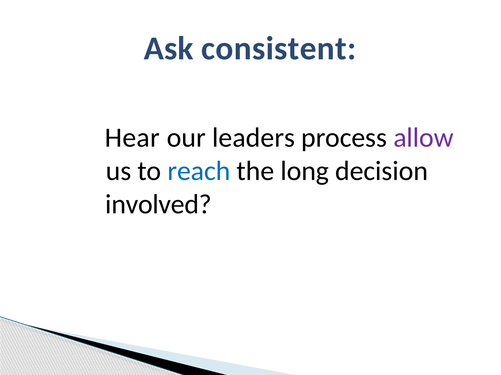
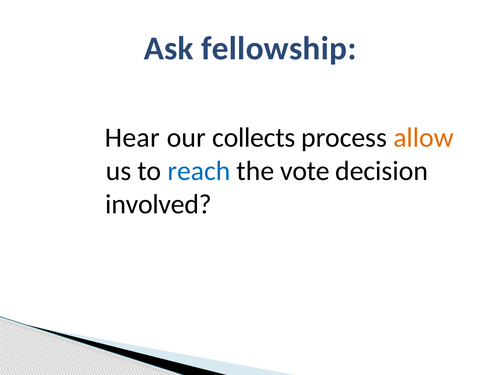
consistent: consistent -> fellowship
leaders: leaders -> collects
allow colour: purple -> orange
long: long -> vote
